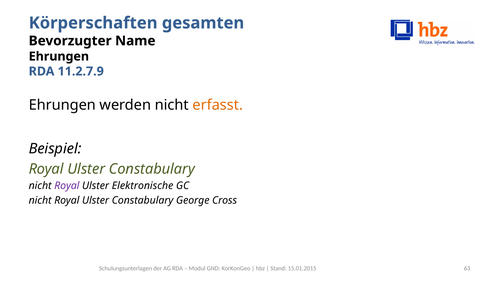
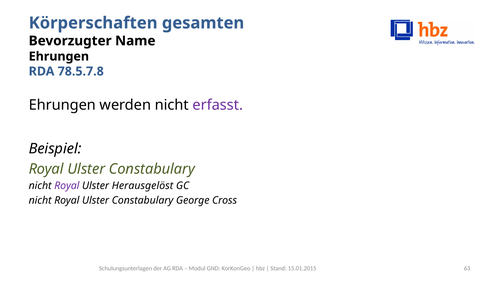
11.2.7.9: 11.2.7.9 -> 78.5.7.8
erfasst colour: orange -> purple
Elektronische: Elektronische -> Herausgelöst
